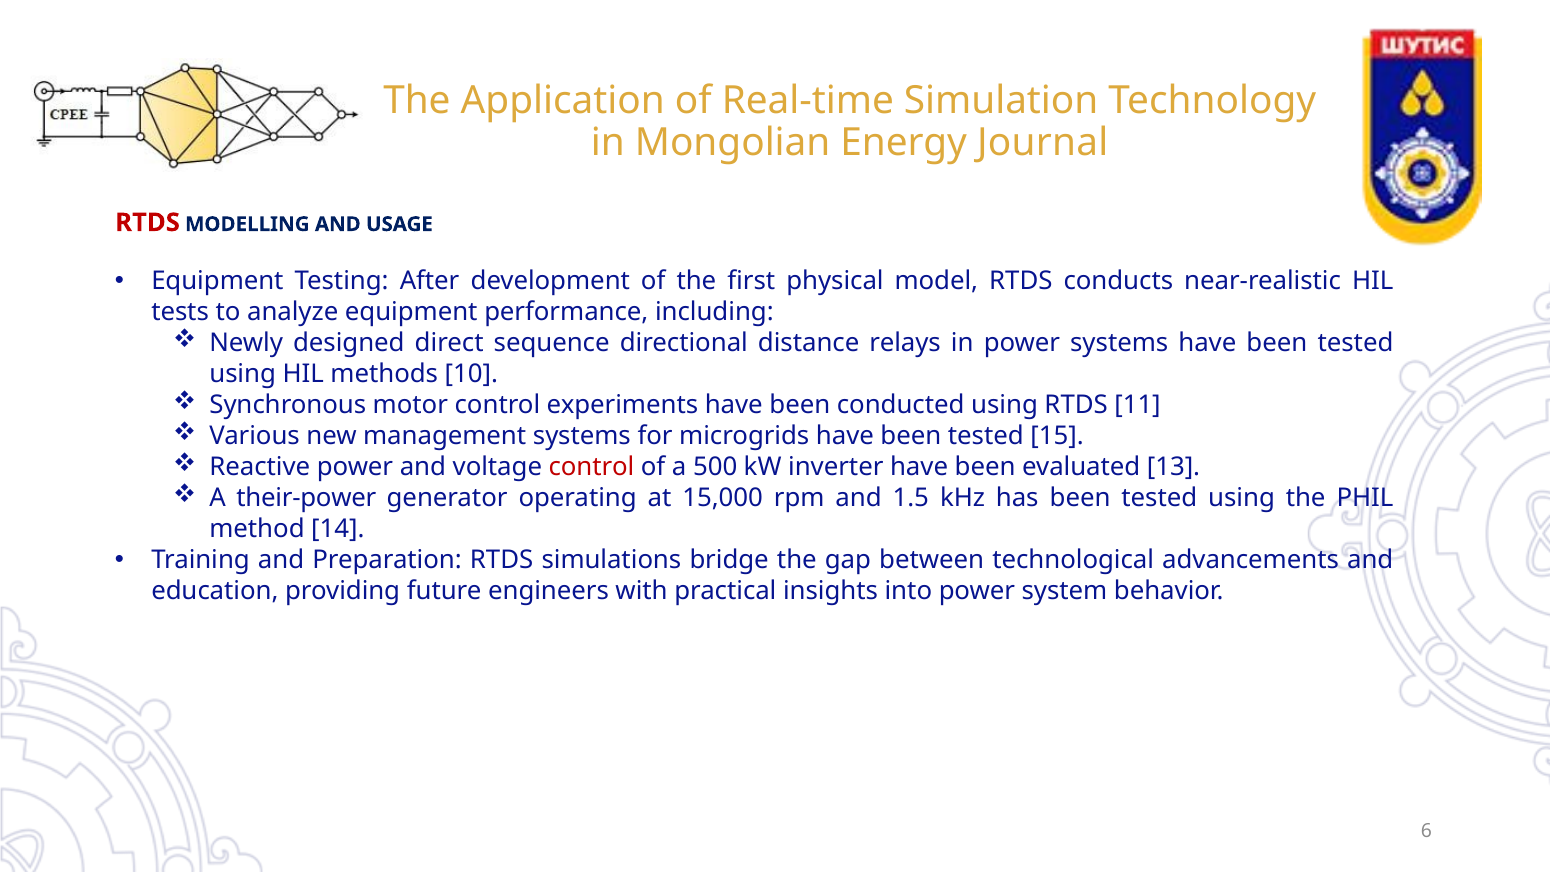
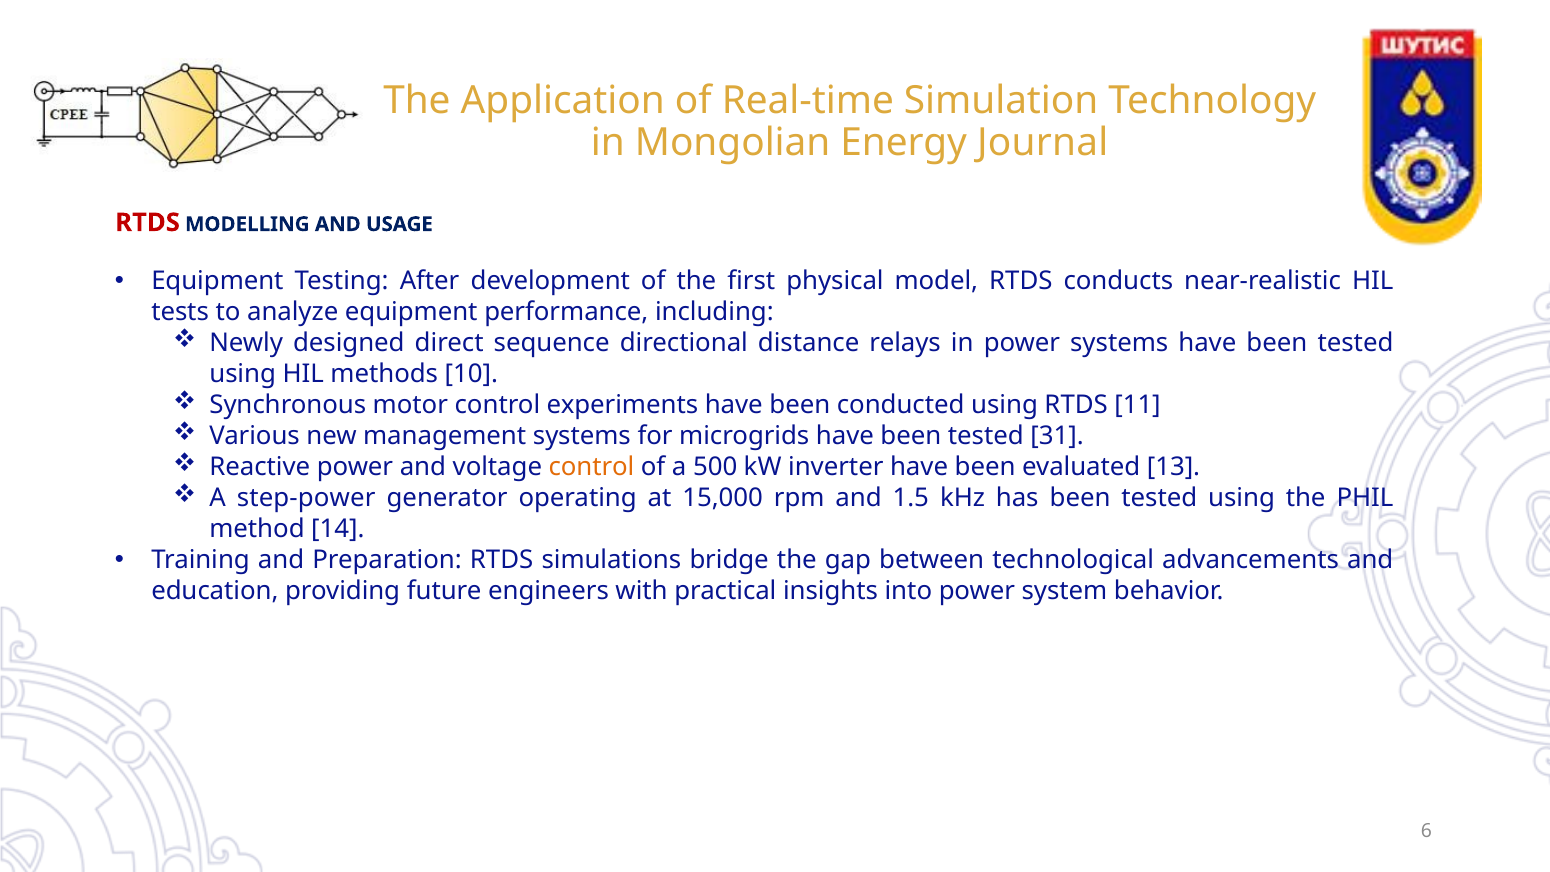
15: 15 -> 31
control at (591, 467) colour: red -> orange
their-power: their-power -> step-power
